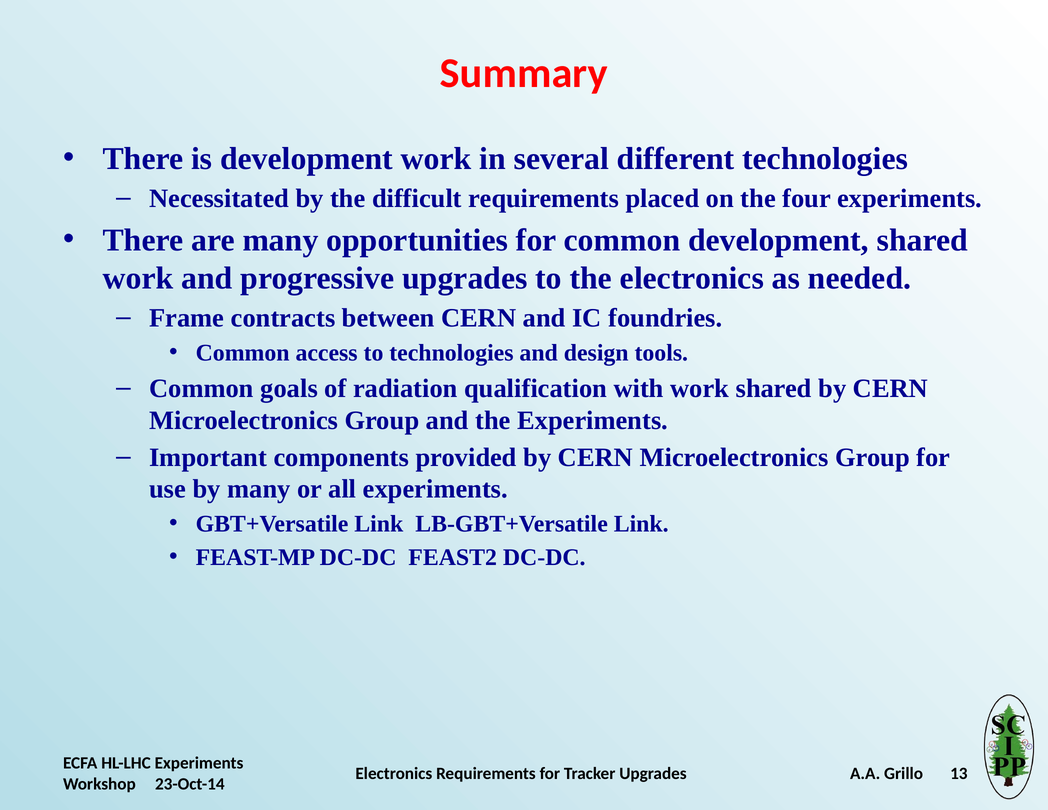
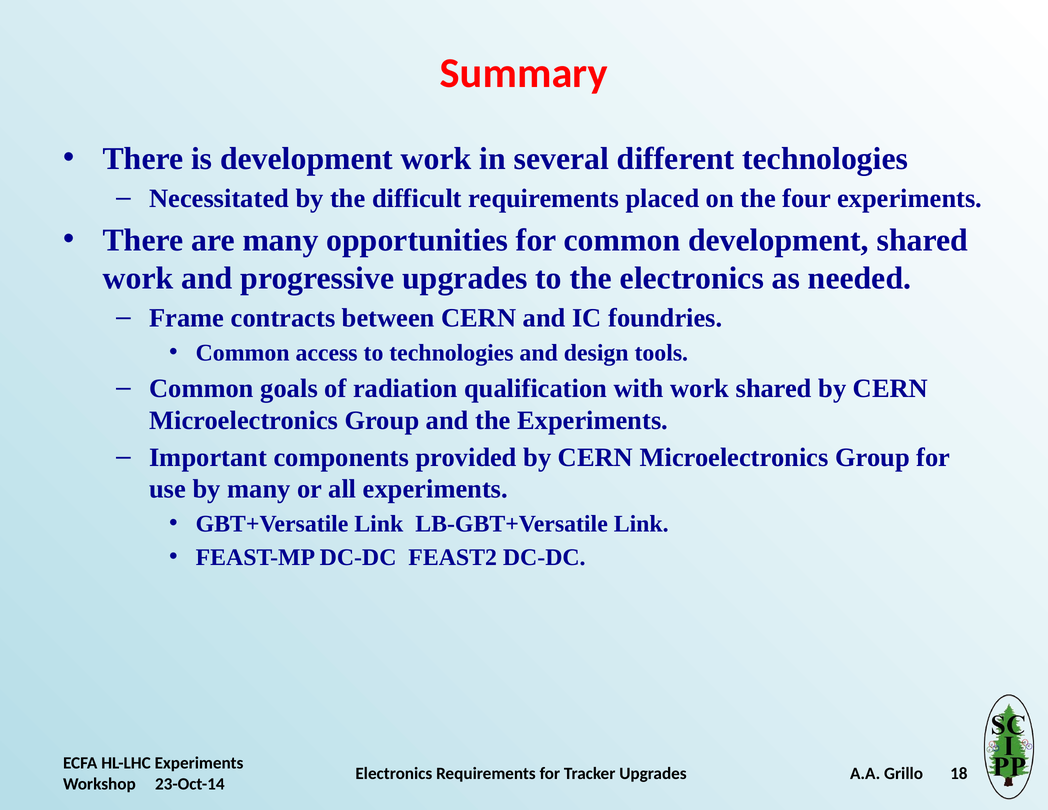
13: 13 -> 18
